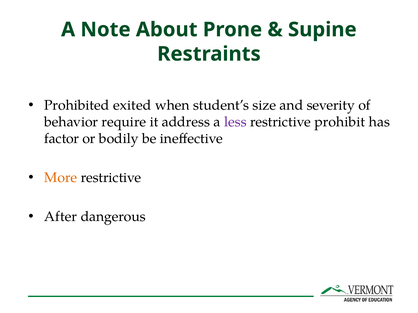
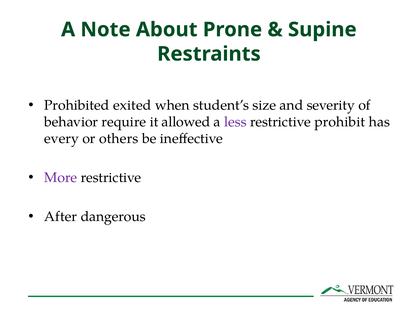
address: address -> allowed
factor: factor -> every
bodily: bodily -> others
More colour: orange -> purple
